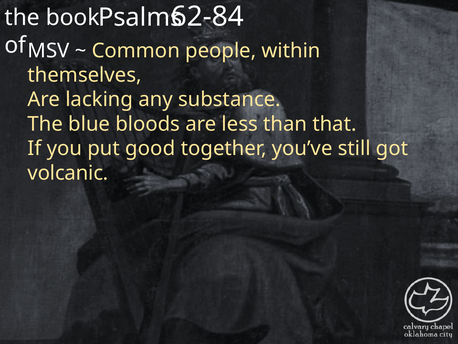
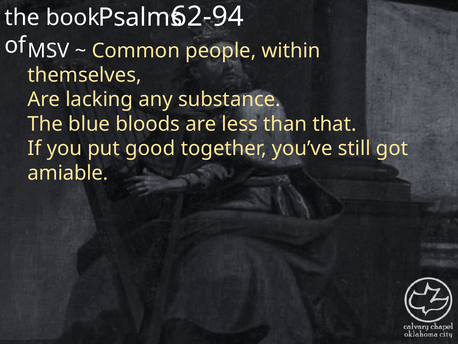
62-84: 62-84 -> 62-94
volcanic: volcanic -> amiable
